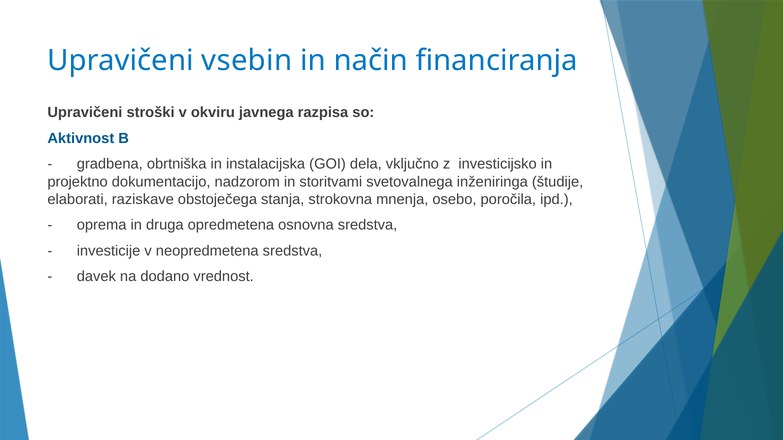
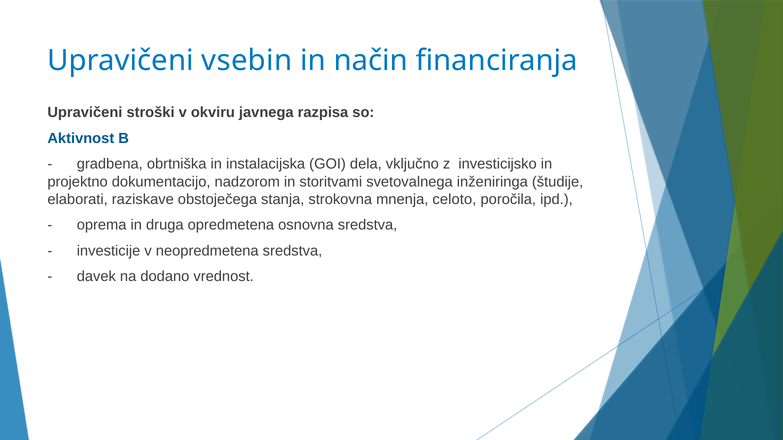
osebo: osebo -> celoto
